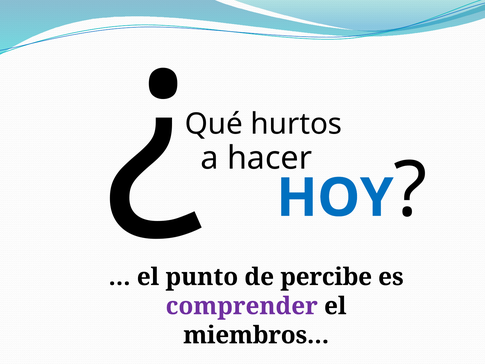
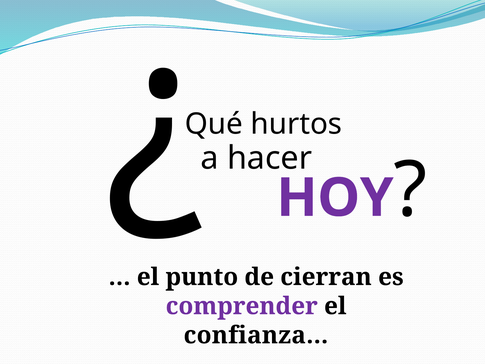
HOY colour: blue -> purple
percibe: percibe -> cierran
miembros…: miembros… -> confianza…
